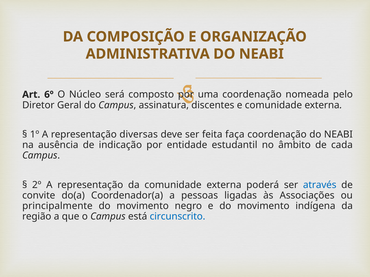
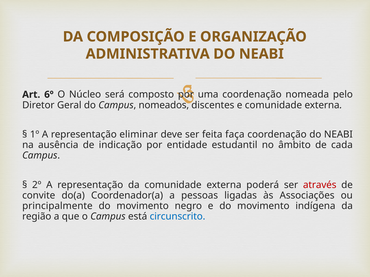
assinatura: assinatura -> nomeados
diversas: diversas -> eliminar
através colour: blue -> red
